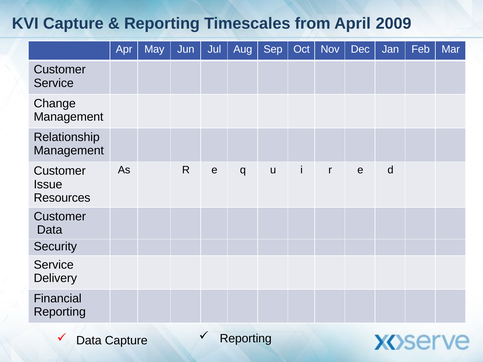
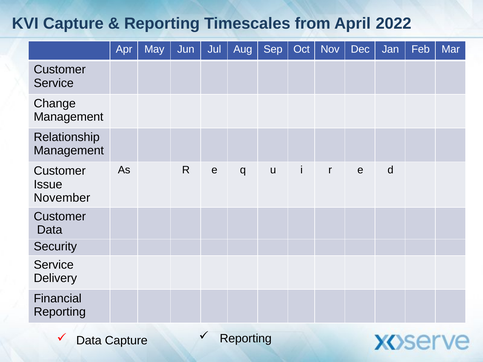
2009: 2009 -> 2022
Resources: Resources -> November
